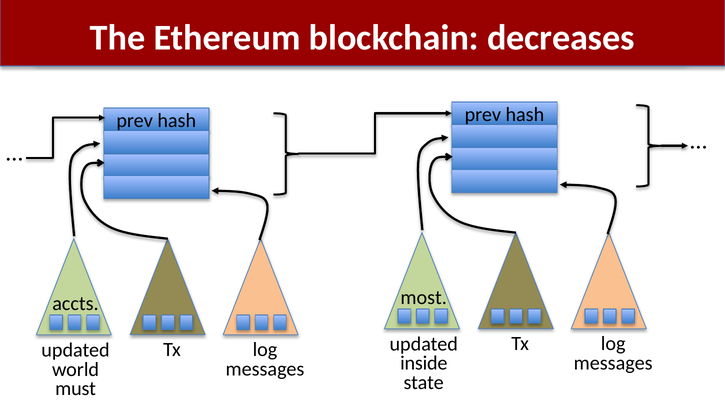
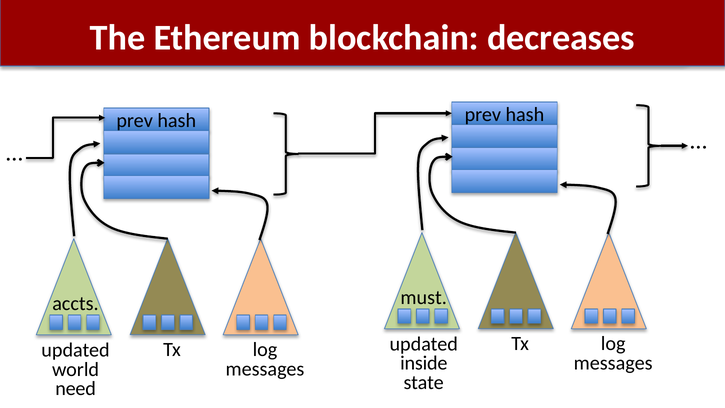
most: most -> must
must: must -> need
